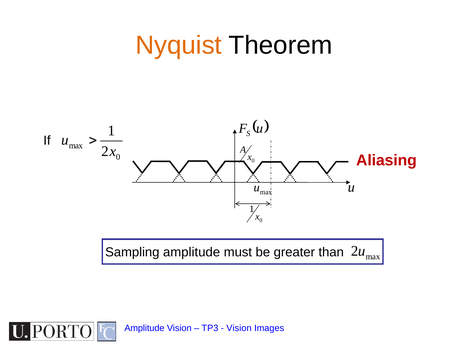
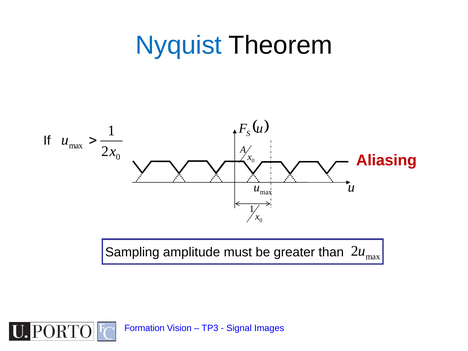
Nyquist colour: orange -> blue
Amplitude at (144, 328): Amplitude -> Formation
Vision at (239, 328): Vision -> Signal
